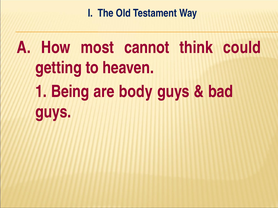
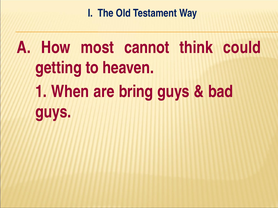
Being: Being -> When
body: body -> bring
